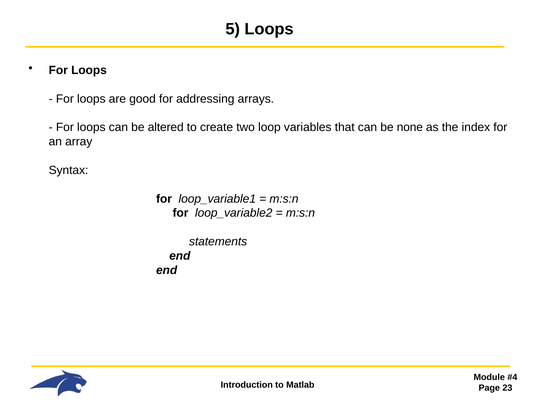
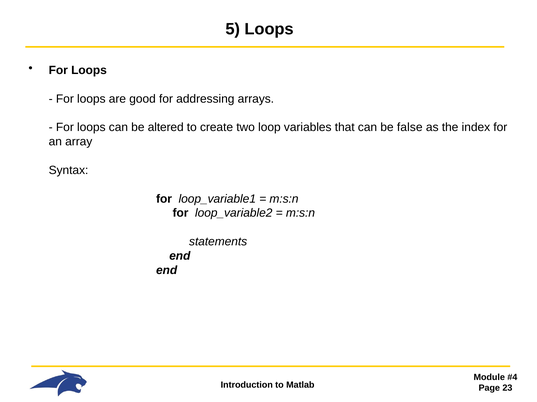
none: none -> false
